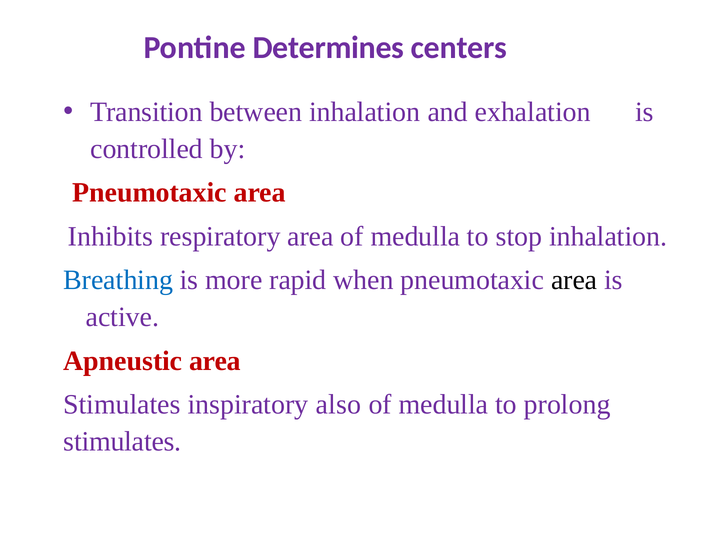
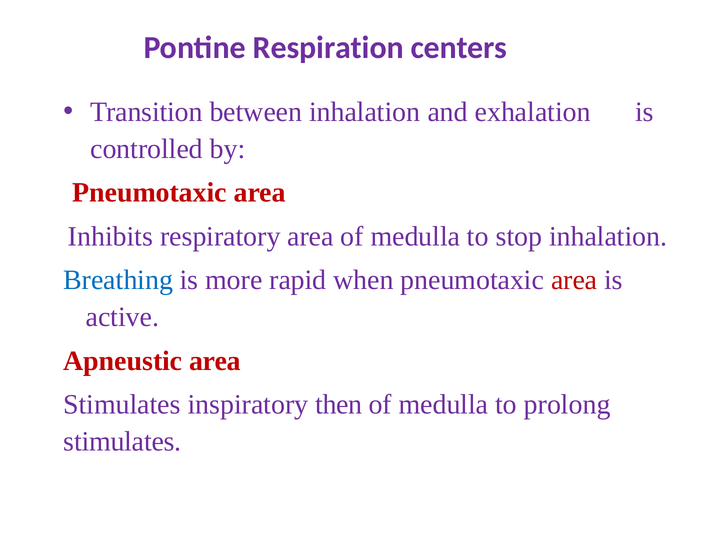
Determines: Determines -> Respiration
area at (574, 280) colour: black -> red
also: also -> then
